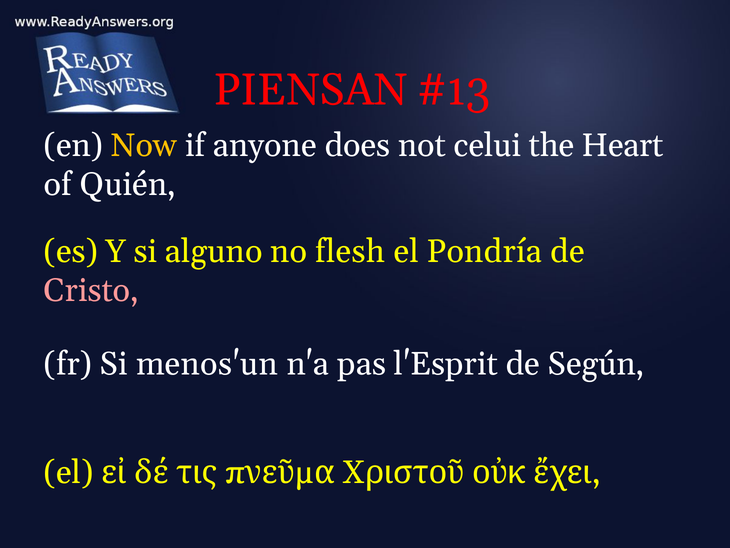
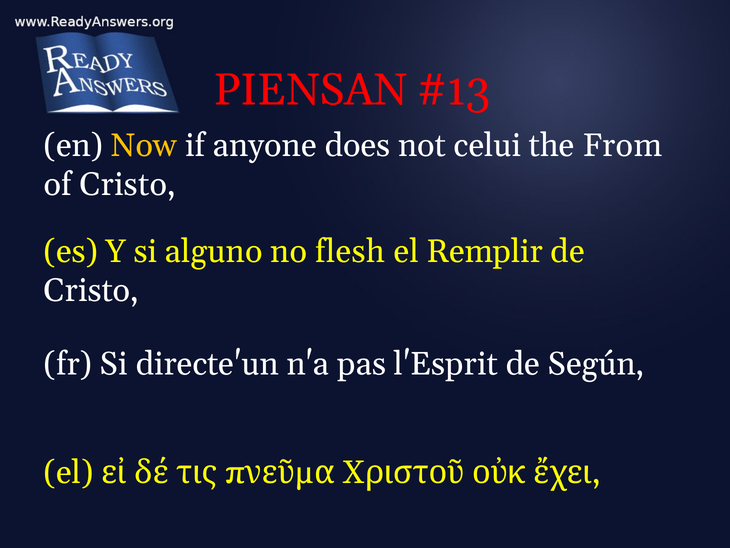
Heart: Heart -> From
of Quién: Quién -> Cristo
Pondría: Pondría -> Remplir
Cristo at (91, 290) colour: pink -> white
menos'un: menos'un -> directe'un
